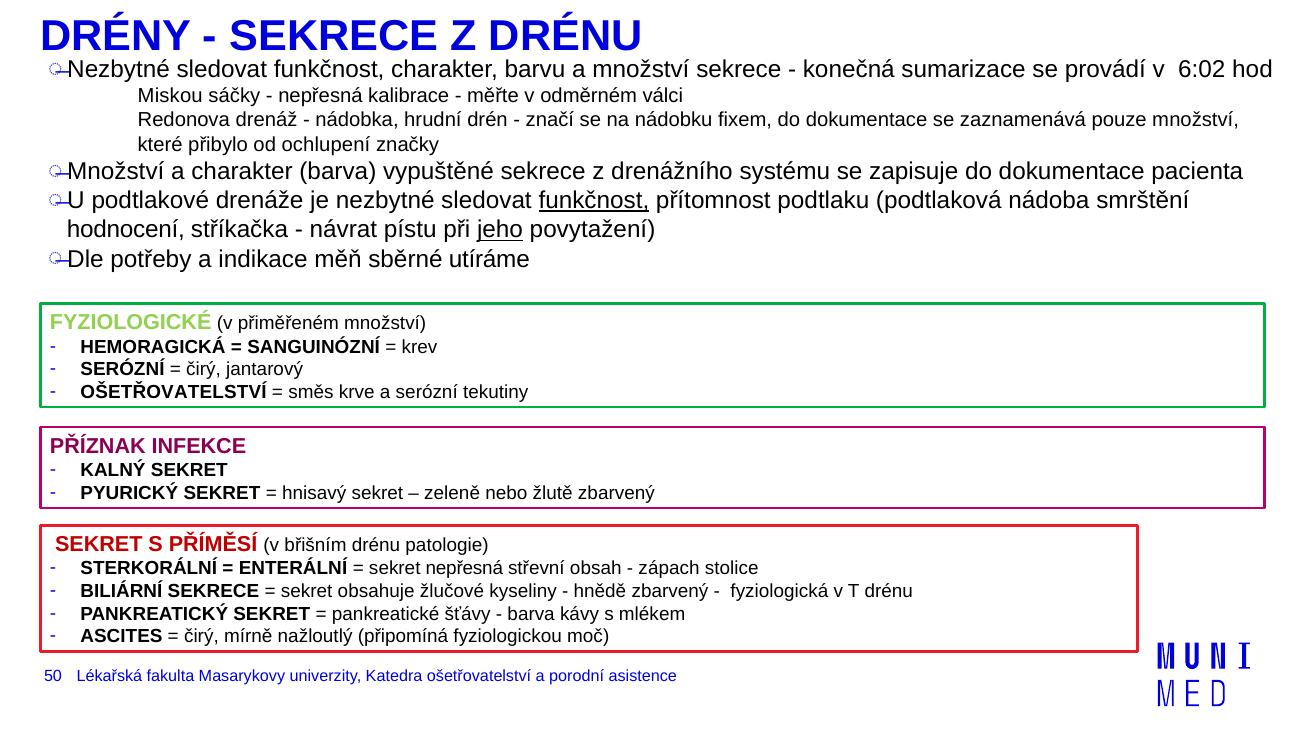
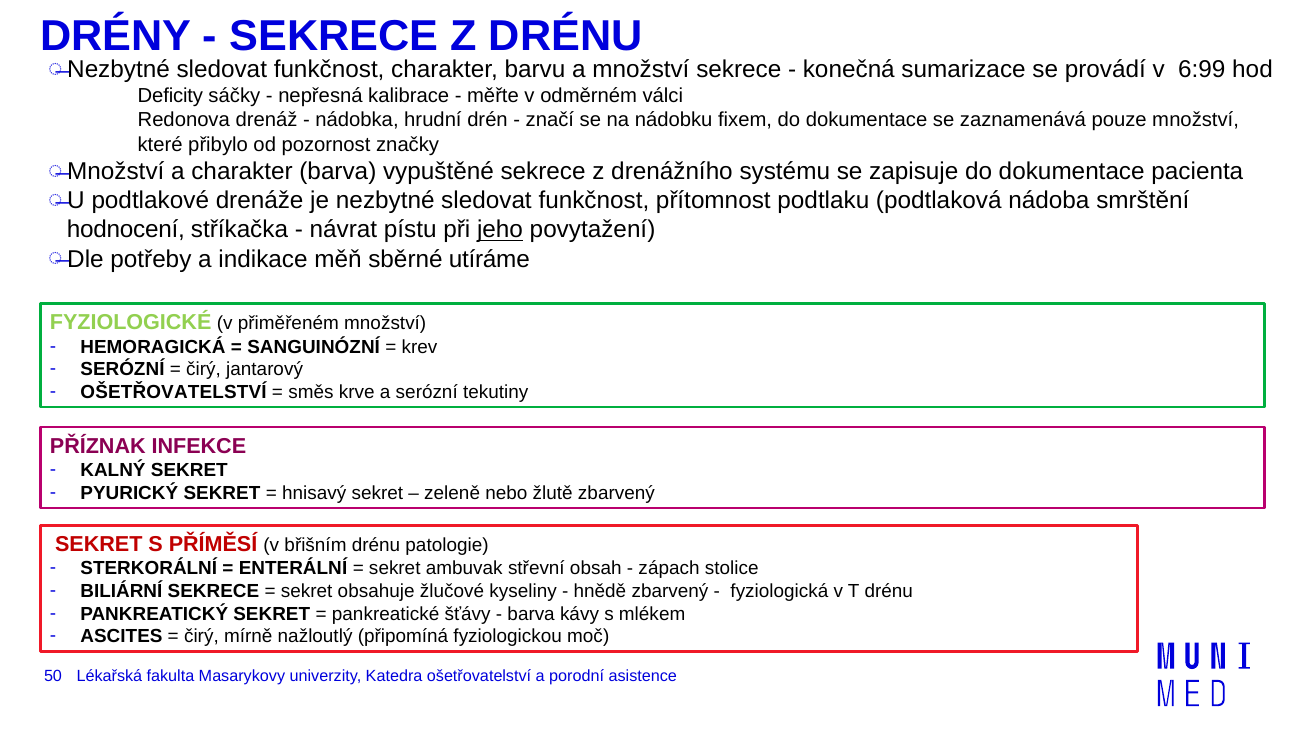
6:02: 6:02 -> 6:99
Miskou: Miskou -> Deficity
ochlupení: ochlupení -> pozornost
funkčnost at (594, 201) underline: present -> none
sekret nepřesná: nepřesná -> ambuvak
